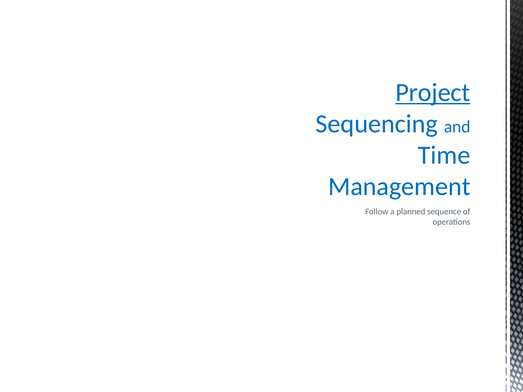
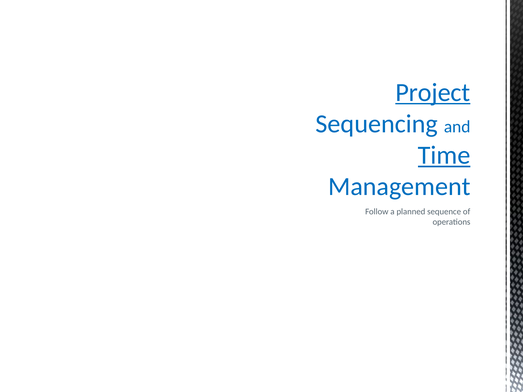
Time underline: none -> present
